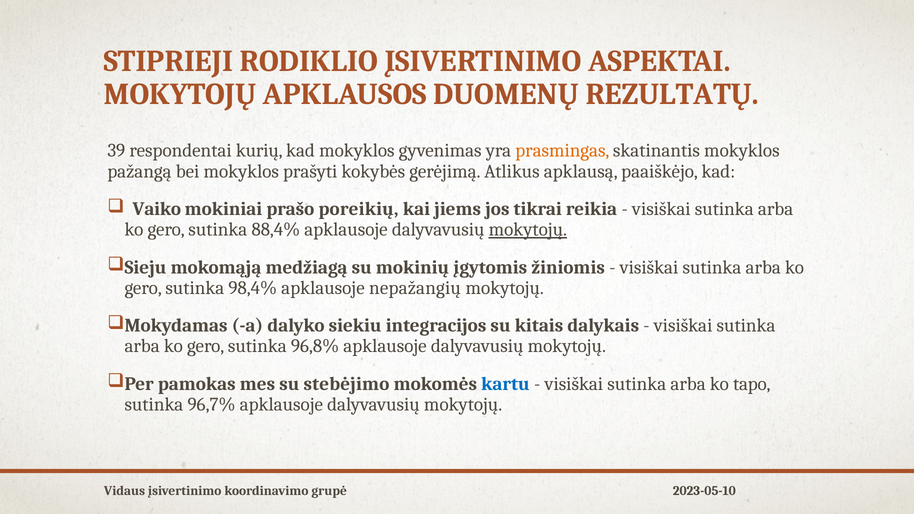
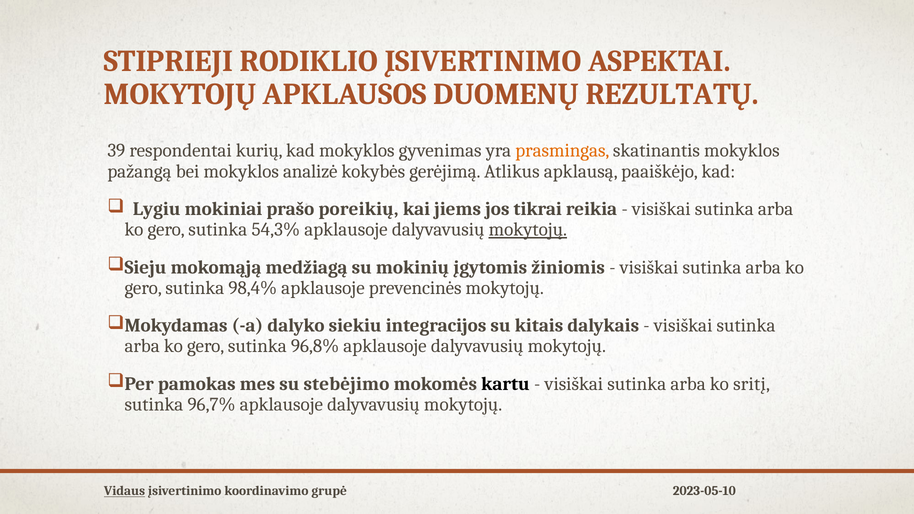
prašyti: prašyti -> analizė
Vaiko: Vaiko -> Lygiu
88,4%: 88,4% -> 54,3%
nepažangių: nepažangių -> prevencinės
kartu colour: blue -> black
tapo: tapo -> sritį
Vidaus underline: none -> present
